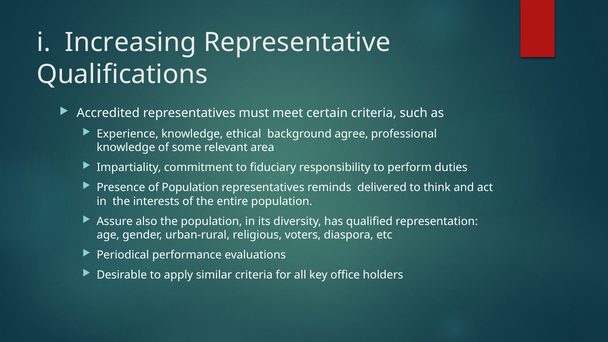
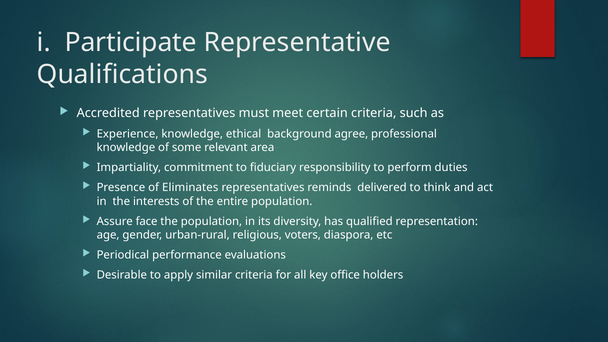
Increasing: Increasing -> Participate
of Population: Population -> Eliminates
also: also -> face
